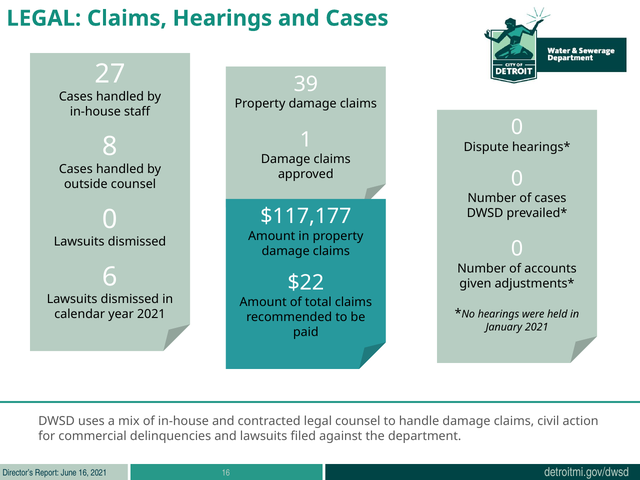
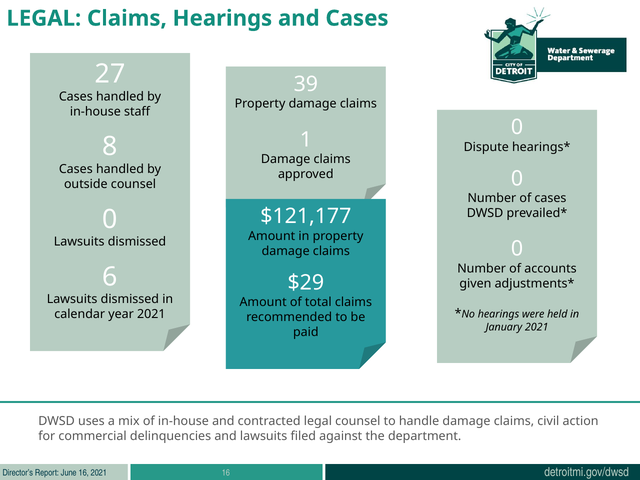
$117,177: $117,177 -> $121,177
$22: $22 -> $29
